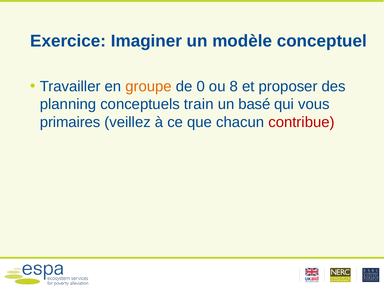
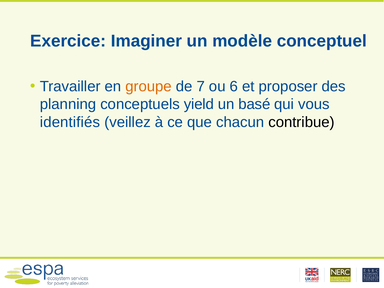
0: 0 -> 7
8: 8 -> 6
train: train -> yield
primaires: primaires -> identifiés
contribue colour: red -> black
